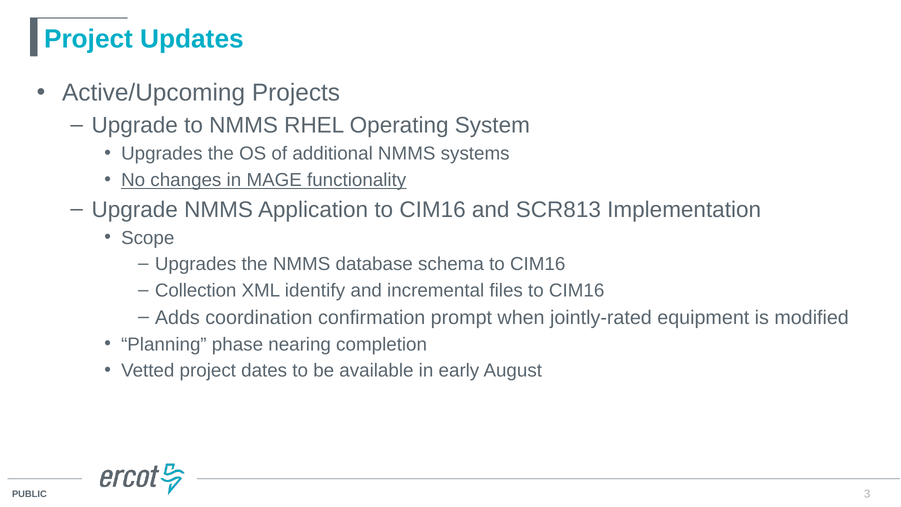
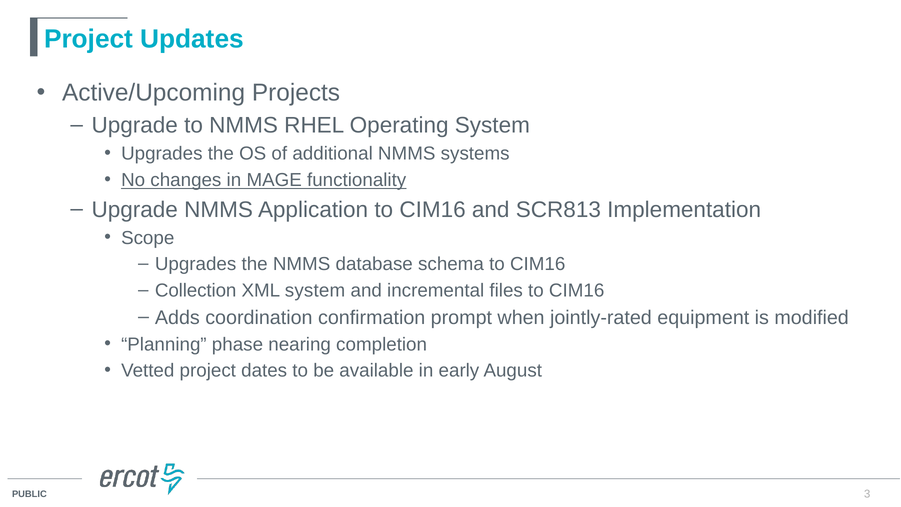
XML identify: identify -> system
